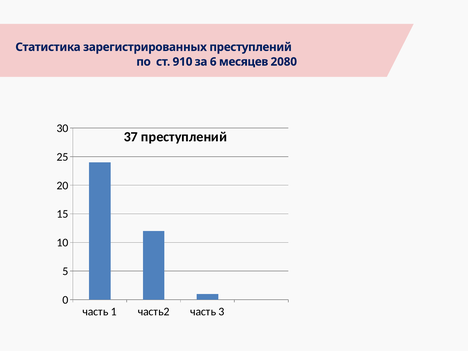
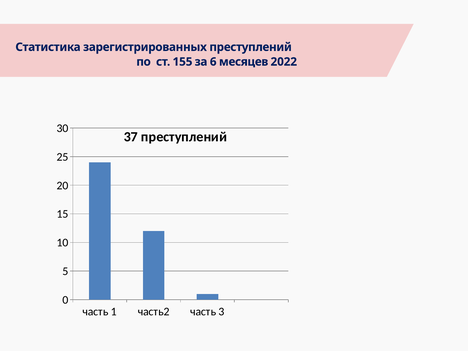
910: 910 -> 155
2080: 2080 -> 2022
